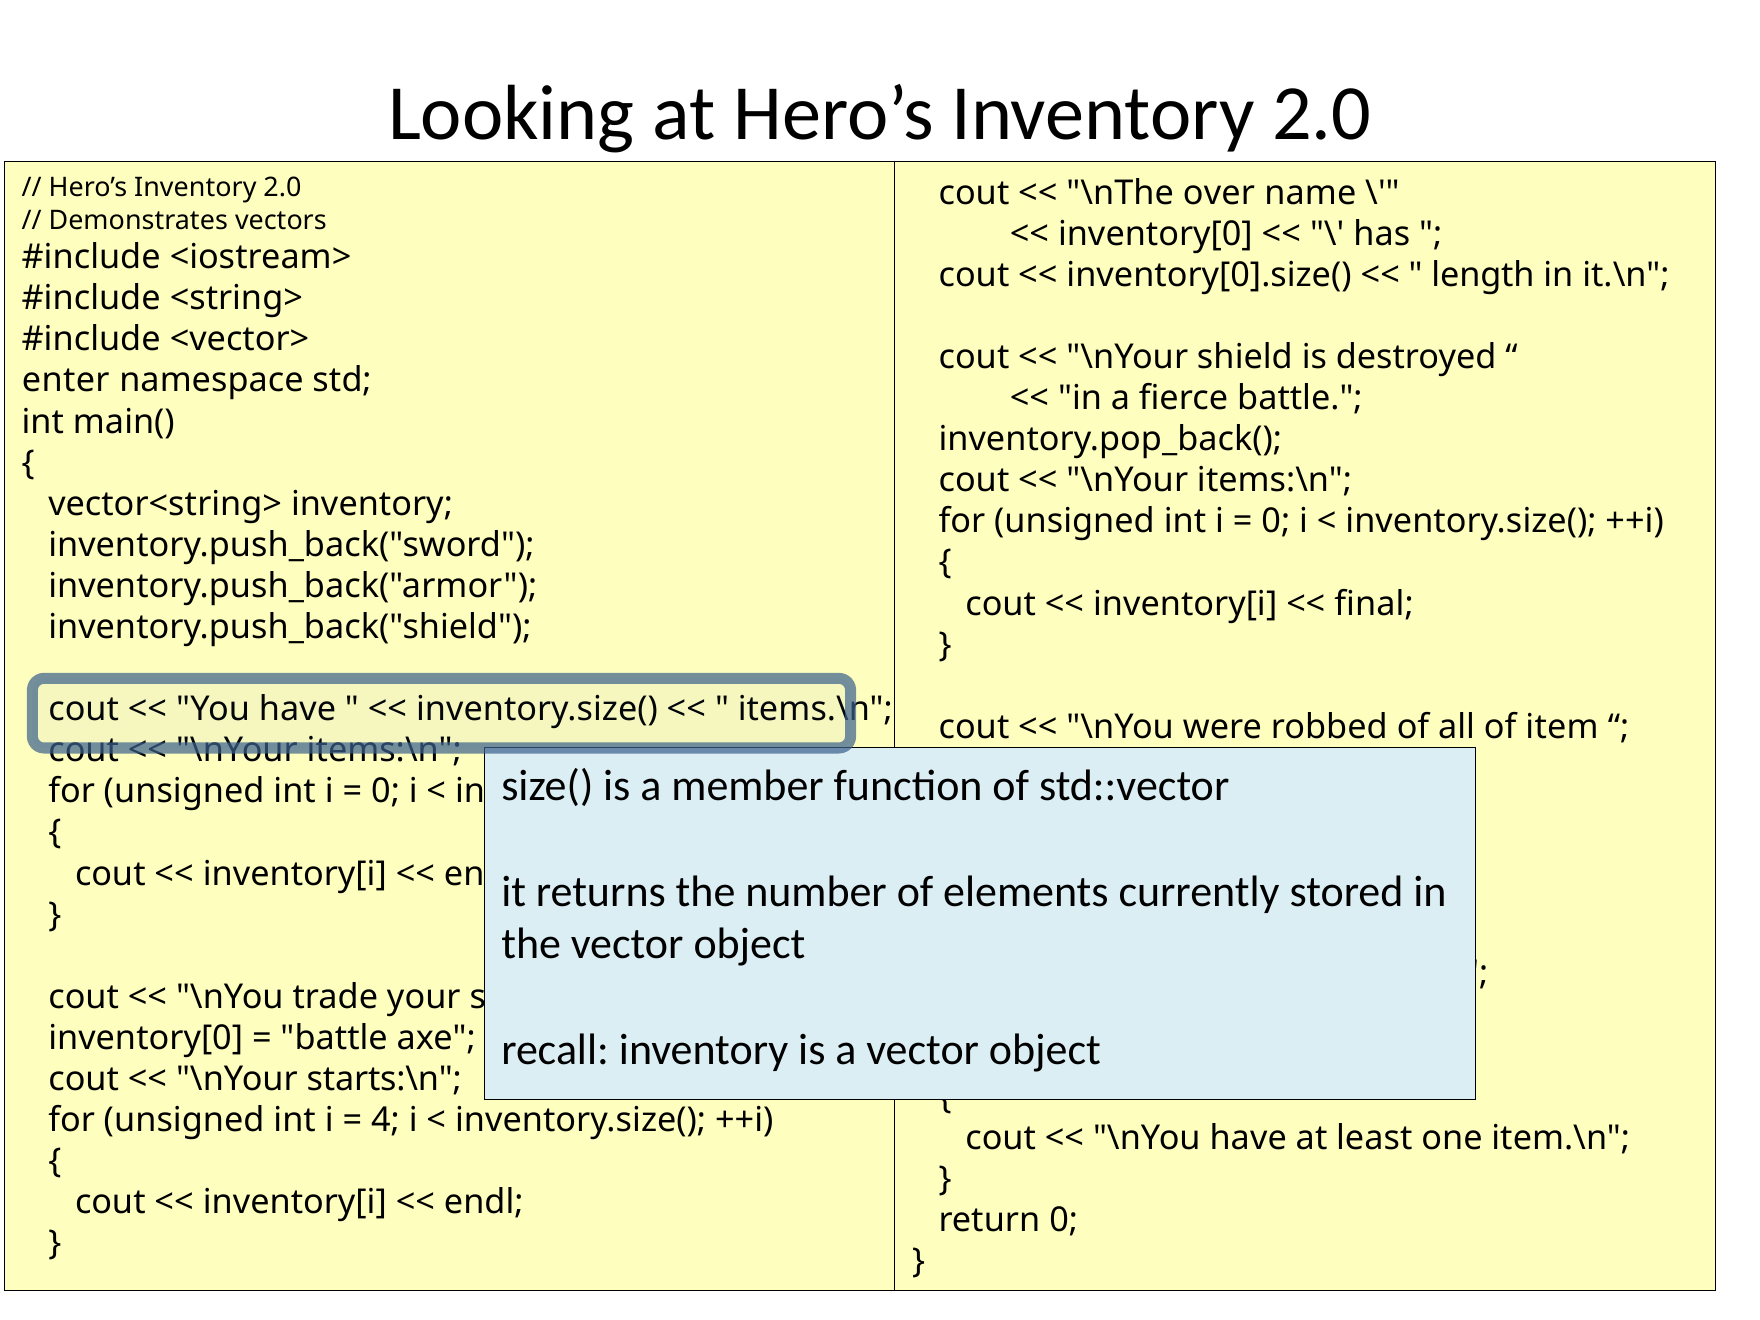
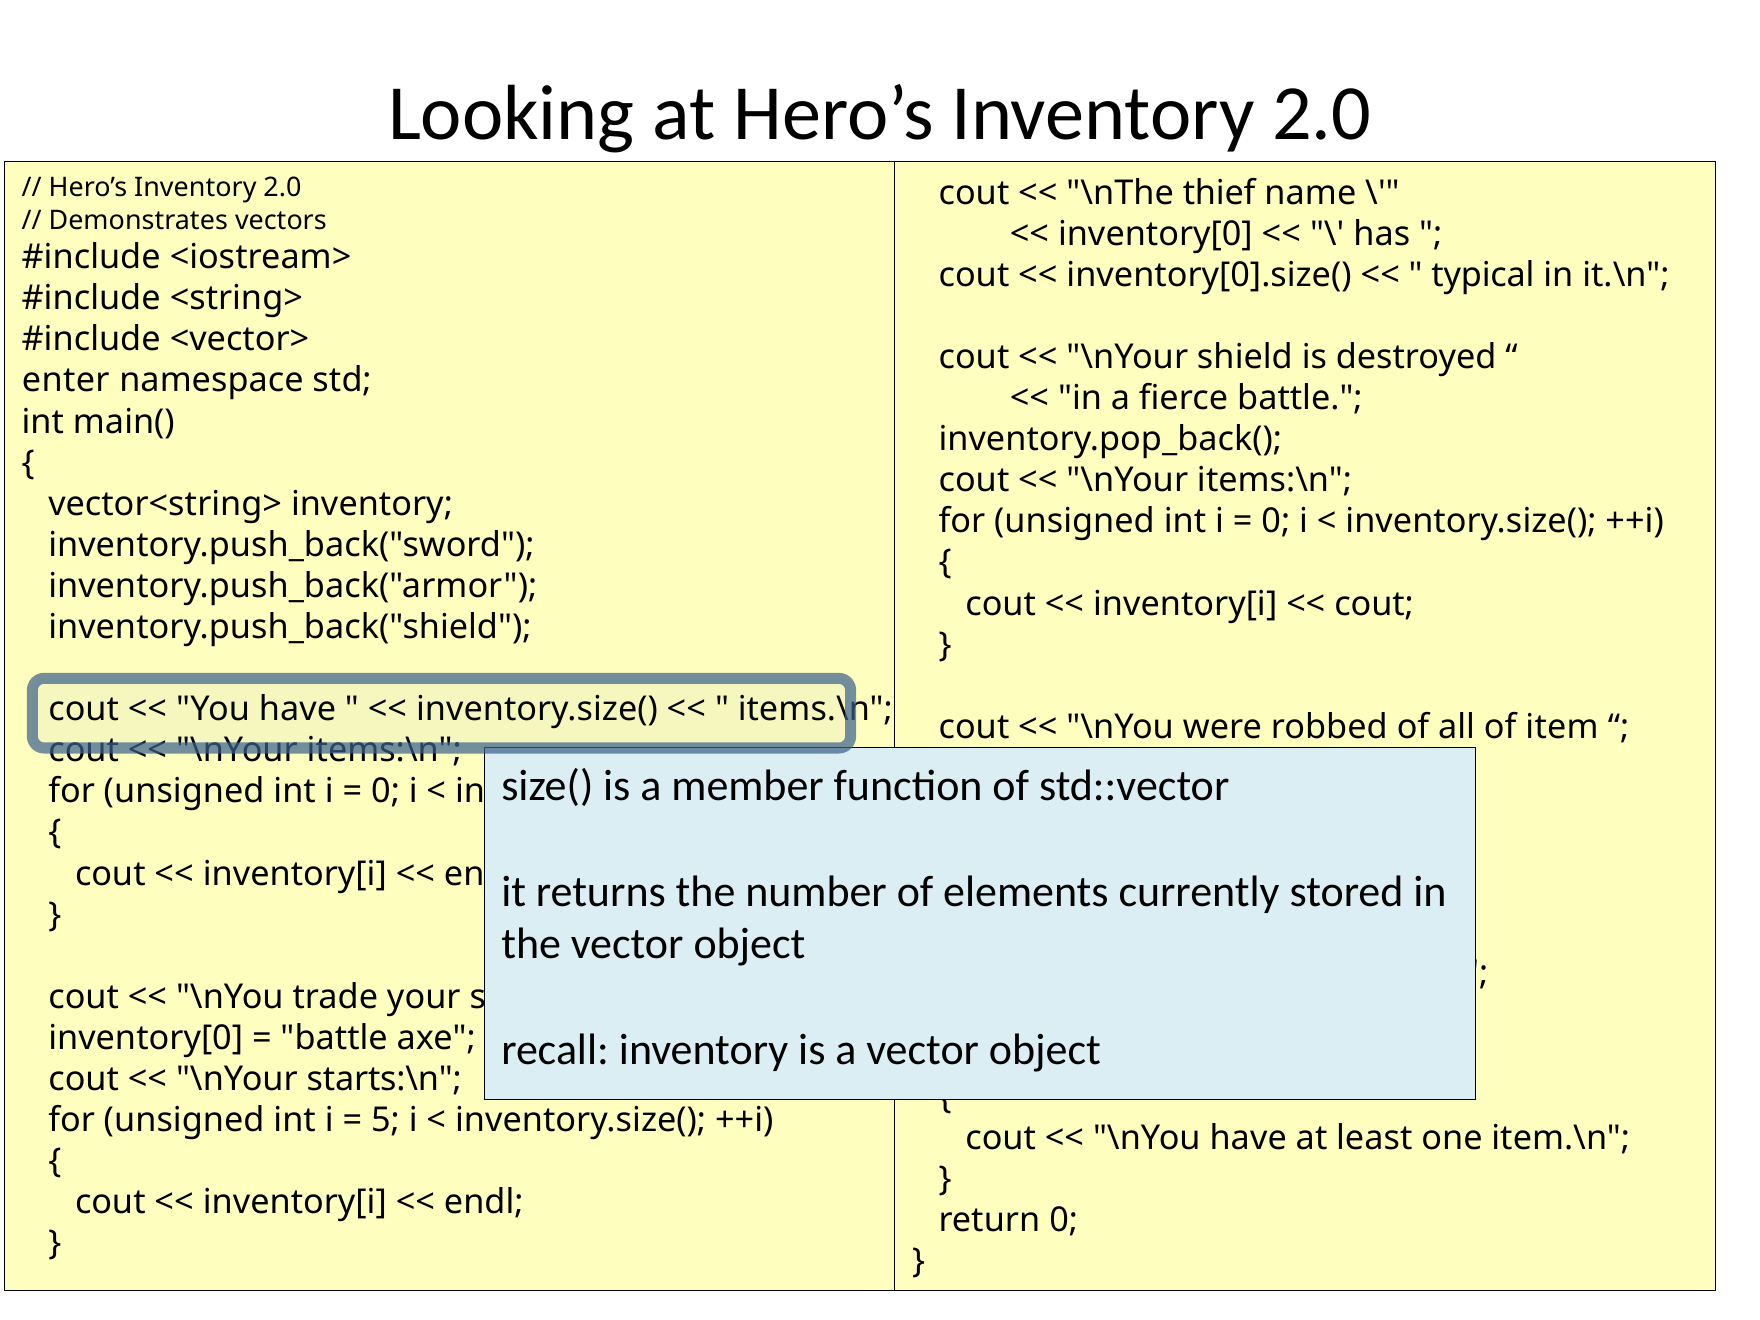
\nThe over: over -> thief
length: length -> typical
final at (1374, 604): final -> cout
4: 4 -> 5
